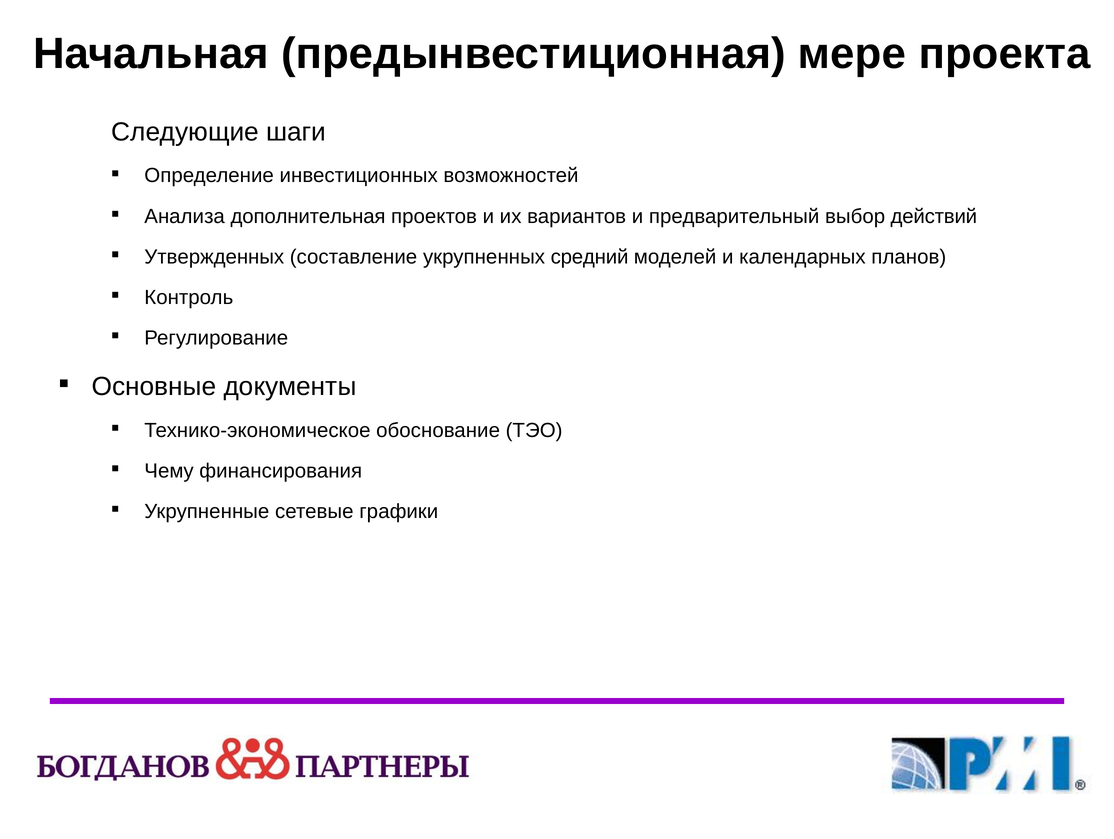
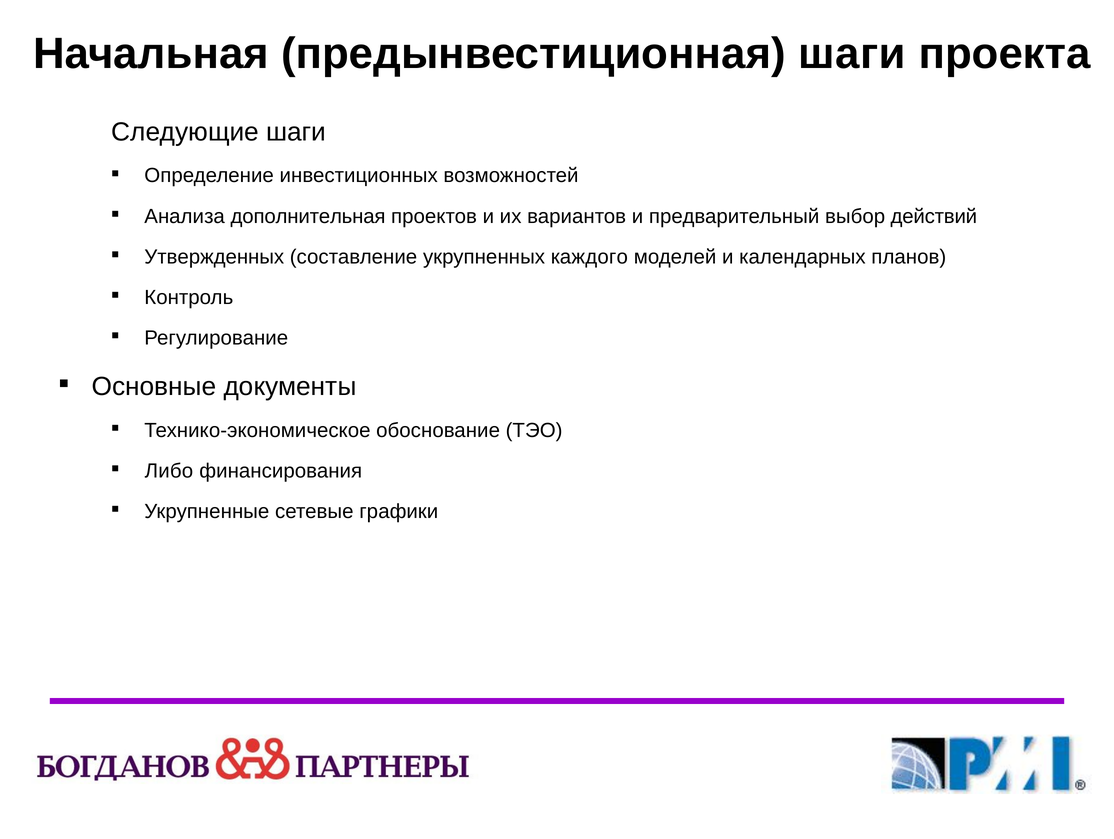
предынвестиционная мере: мере -> шаги
средний: средний -> каждого
Чему: Чему -> Либо
